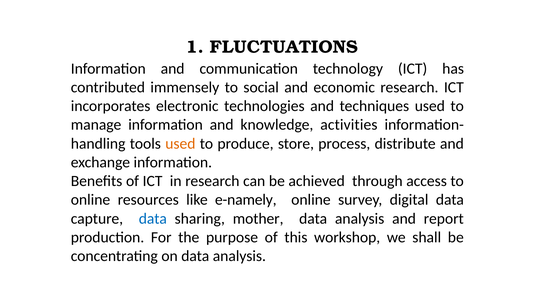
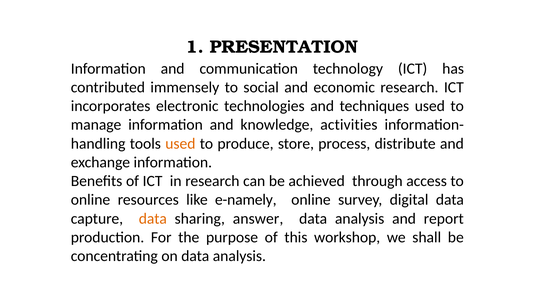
FLUCTUATIONS: FLUCTUATIONS -> PRESENTATION
data at (153, 218) colour: blue -> orange
mother: mother -> answer
